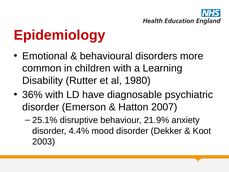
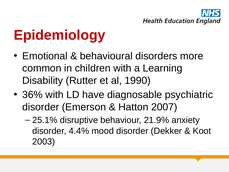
1980: 1980 -> 1990
